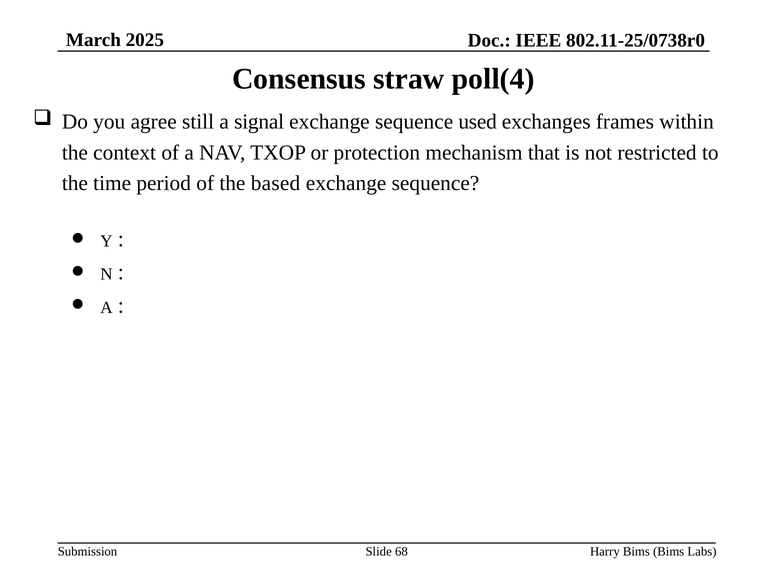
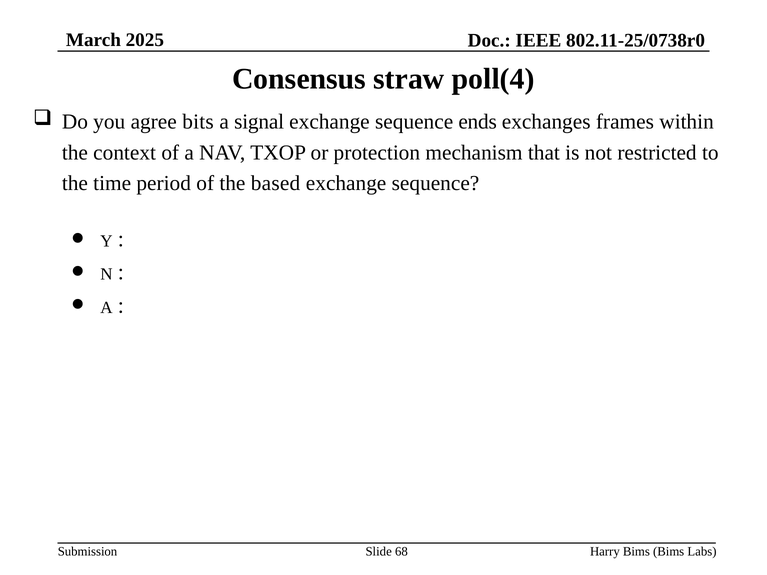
still: still -> bits
used: used -> ends
